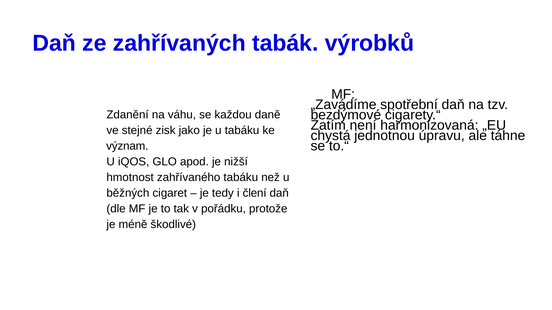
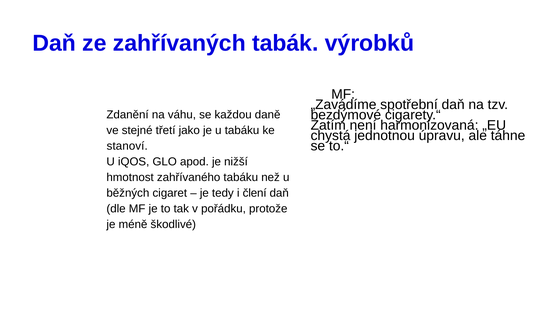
zisk: zisk -> třetí
význam: význam -> stanoví
